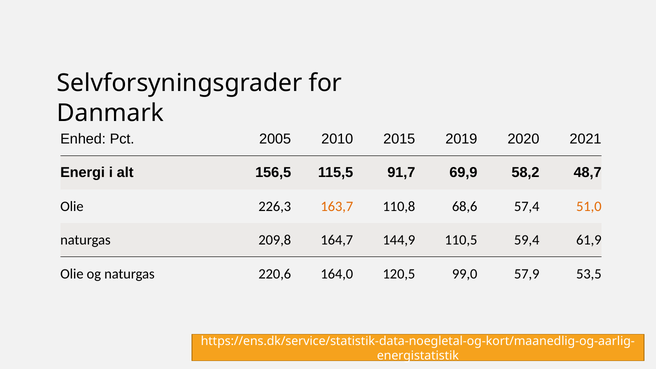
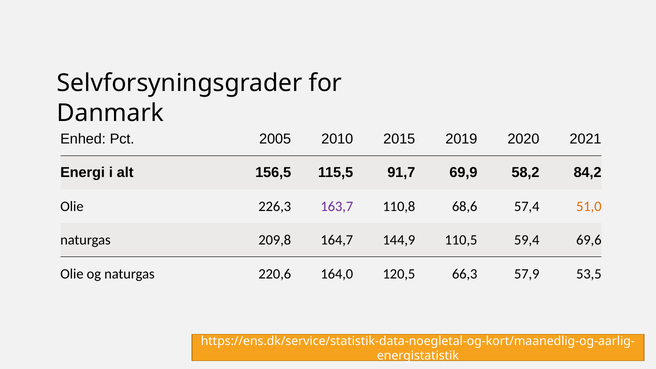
48,7: 48,7 -> 84,2
163,7 colour: orange -> purple
61,9: 61,9 -> 69,6
99,0: 99,0 -> 66,3
